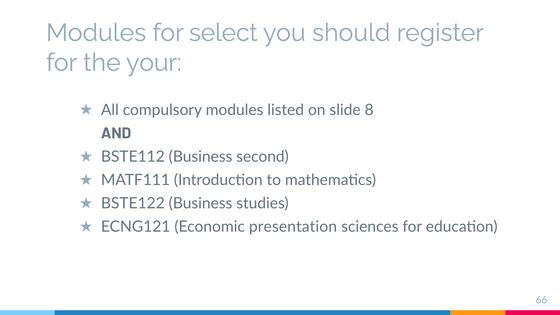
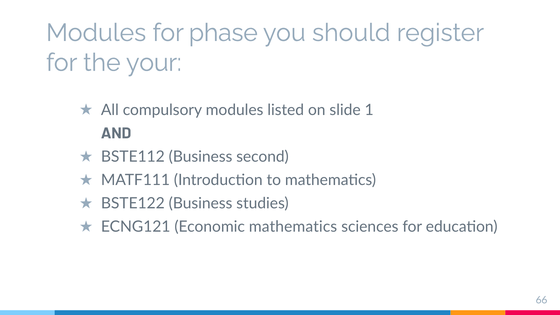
select: select -> phase
8: 8 -> 1
Economic presentation: presentation -> mathematics
